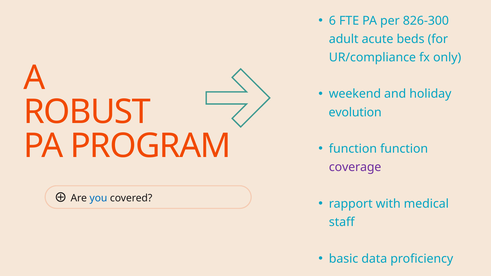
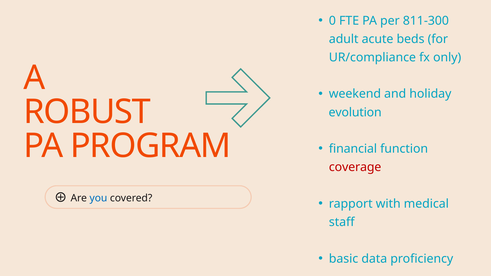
6: 6 -> 0
826-300: 826-300 -> 811-300
function at (353, 149): function -> financial
coverage colour: purple -> red
